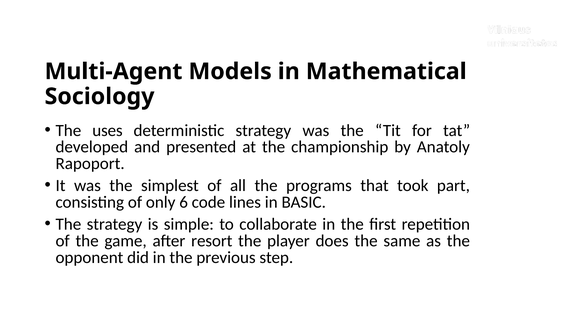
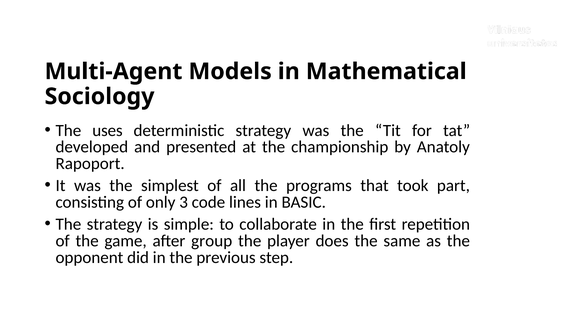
6: 6 -> 3
resort: resort -> group
